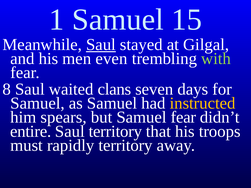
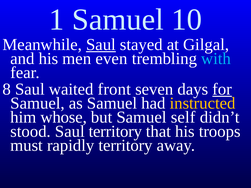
15: 15 -> 10
with colour: light green -> light blue
clans: clans -> front
for underline: none -> present
spears: spears -> whose
Samuel fear: fear -> self
entire: entire -> stood
